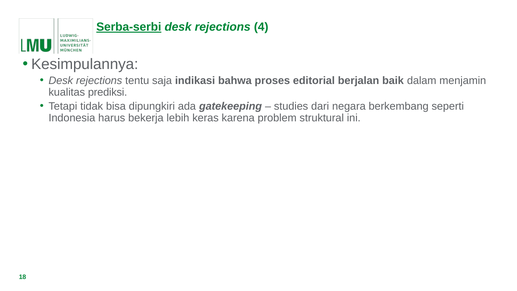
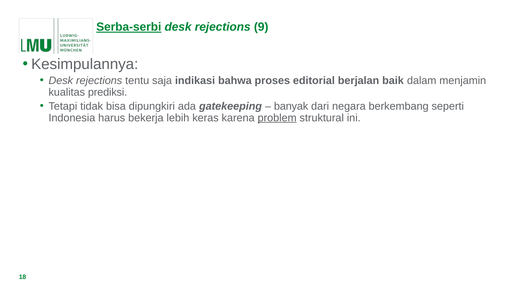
4: 4 -> 9
studies: studies -> banyak
problem underline: none -> present
